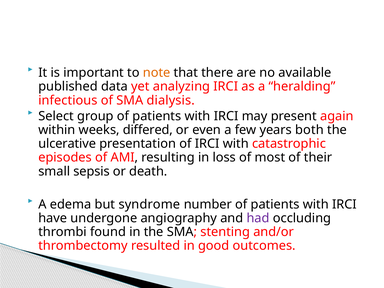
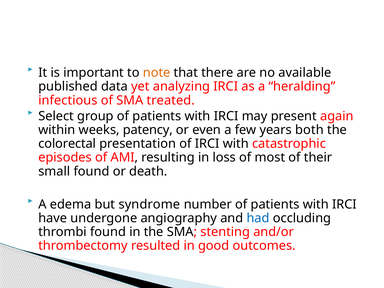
dialysis: dialysis -> treated
differed: differed -> patency
ulcerative: ulcerative -> colorectal
small sepsis: sepsis -> found
had colour: purple -> blue
